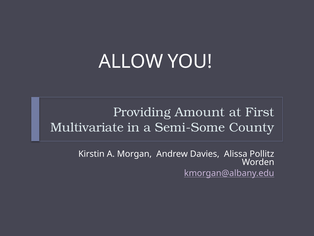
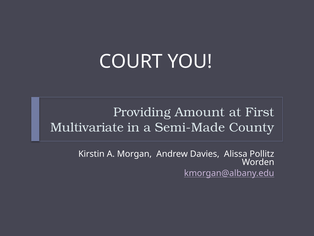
ALLOW: ALLOW -> COURT
Semi-Some: Semi-Some -> Semi-Made
